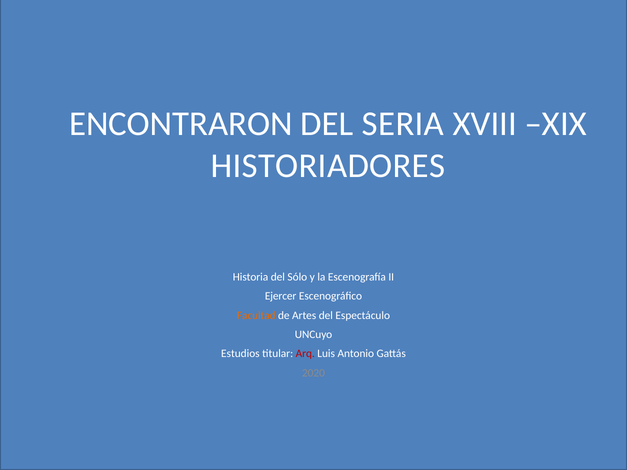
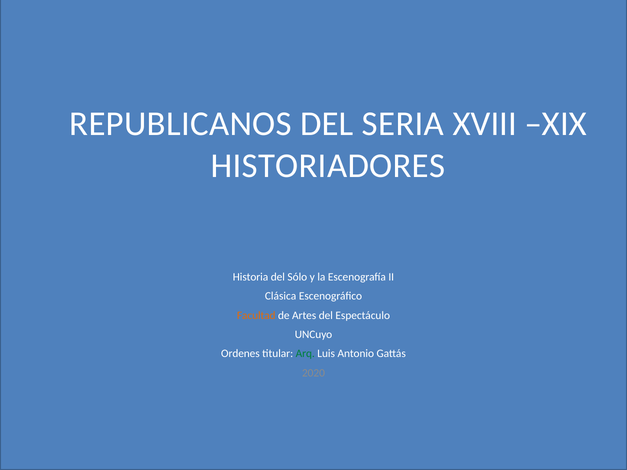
ENCONTRARON: ENCONTRARON -> REPUBLICANOS
Ejercer: Ejercer -> Clásica
Estudios: Estudios -> Ordenes
Arq colour: red -> green
